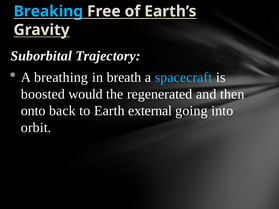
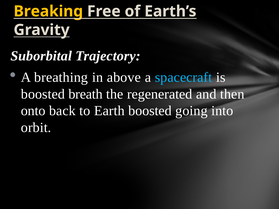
Breaking colour: light blue -> yellow
breath: breath -> above
would: would -> breath
Earth external: external -> boosted
